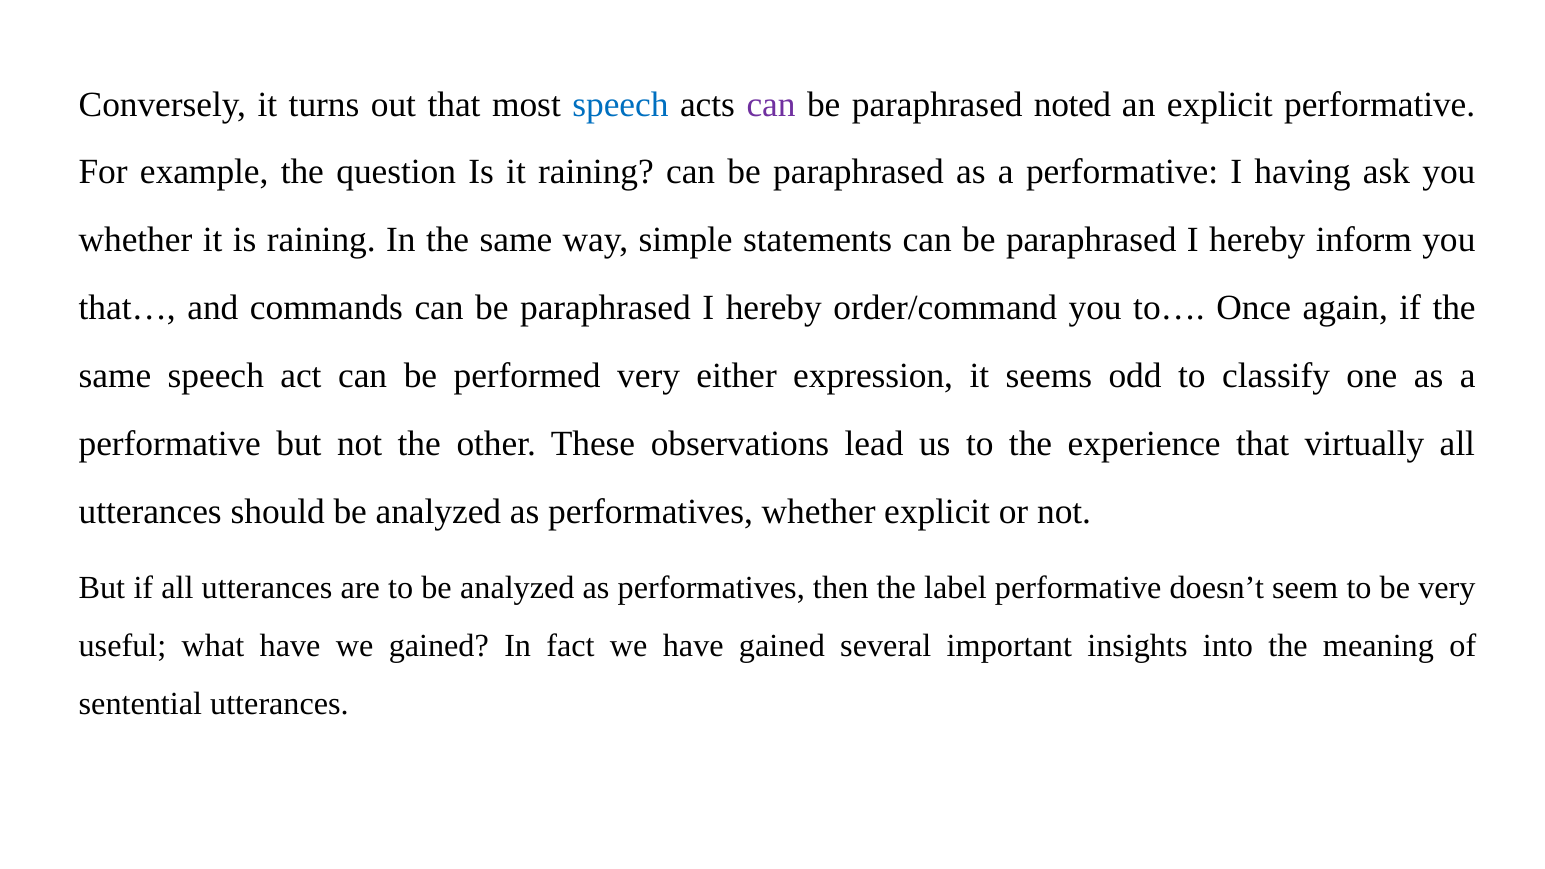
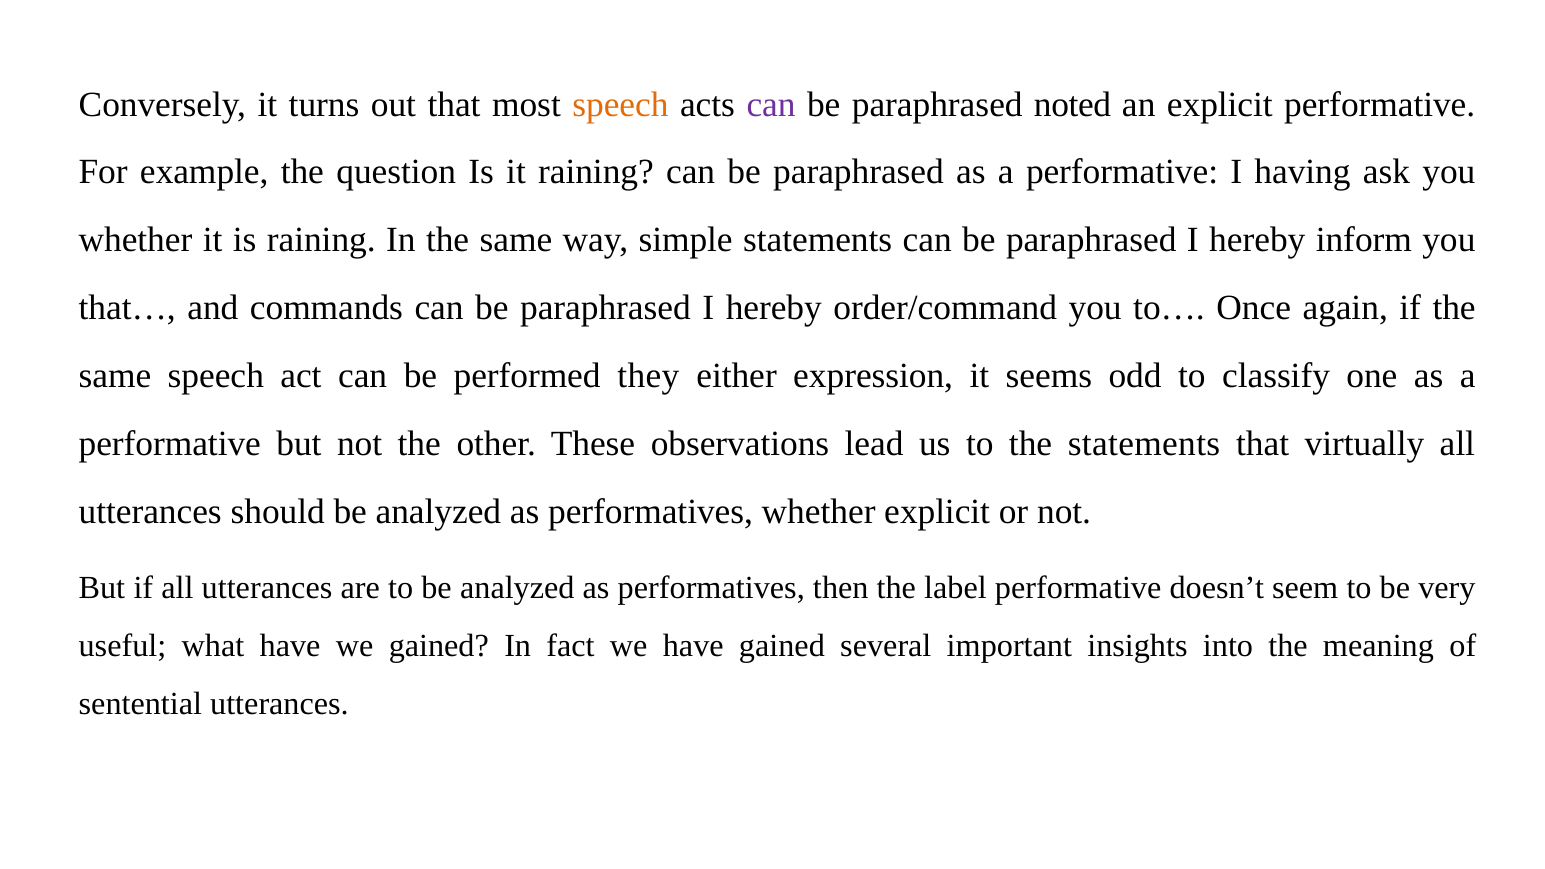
speech at (620, 104) colour: blue -> orange
performed very: very -> they
the experience: experience -> statements
